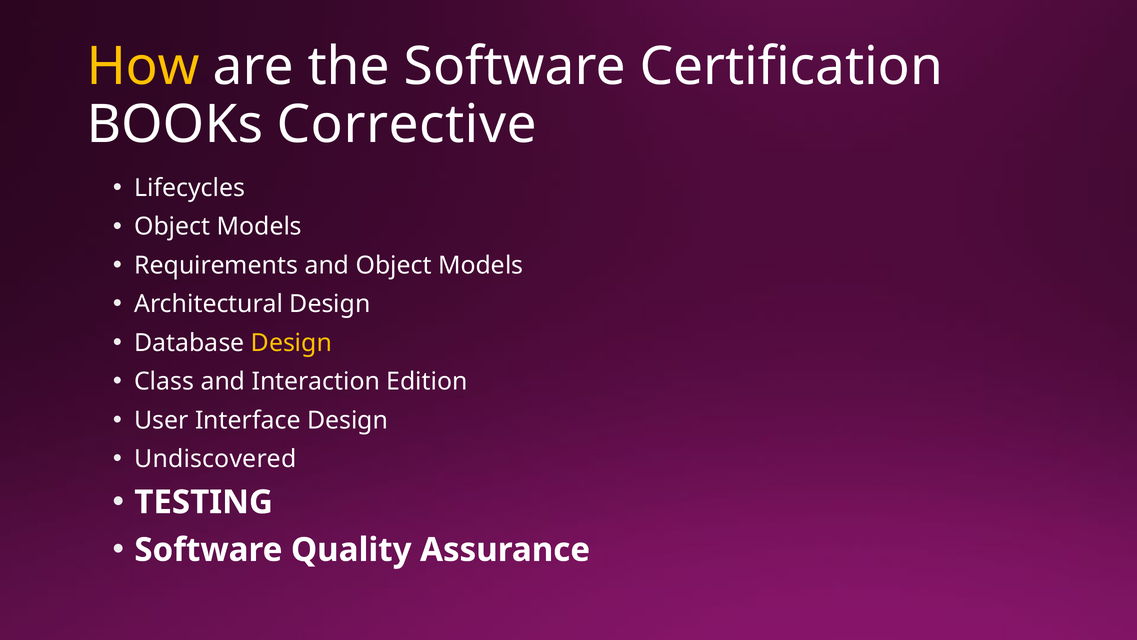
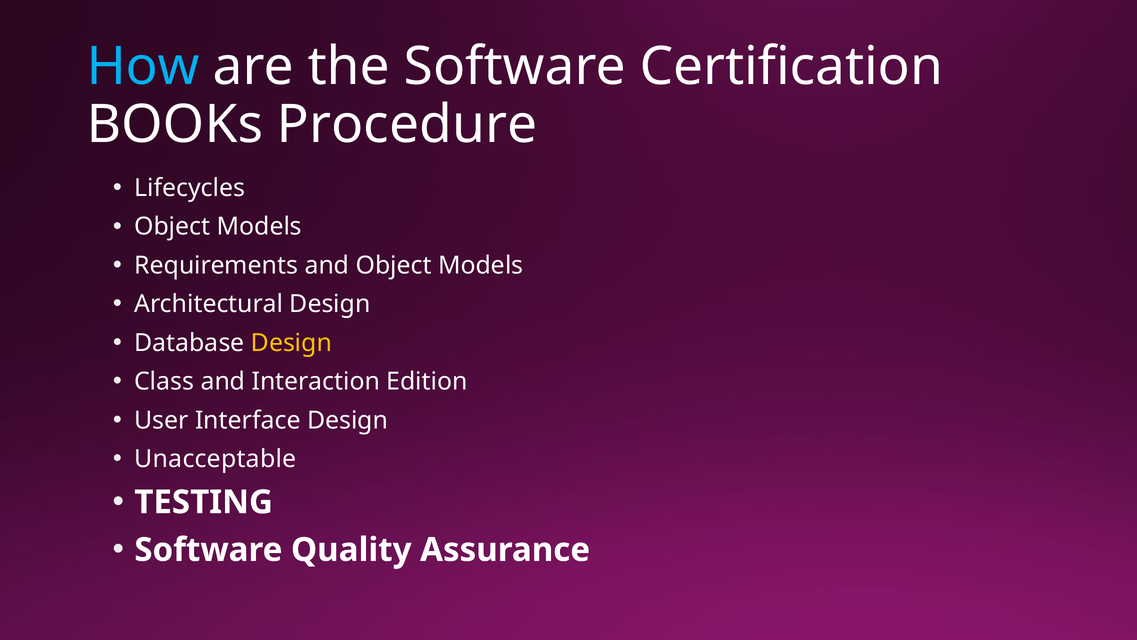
How colour: yellow -> light blue
Corrective: Corrective -> Procedure
Undiscovered: Undiscovered -> Unacceptable
